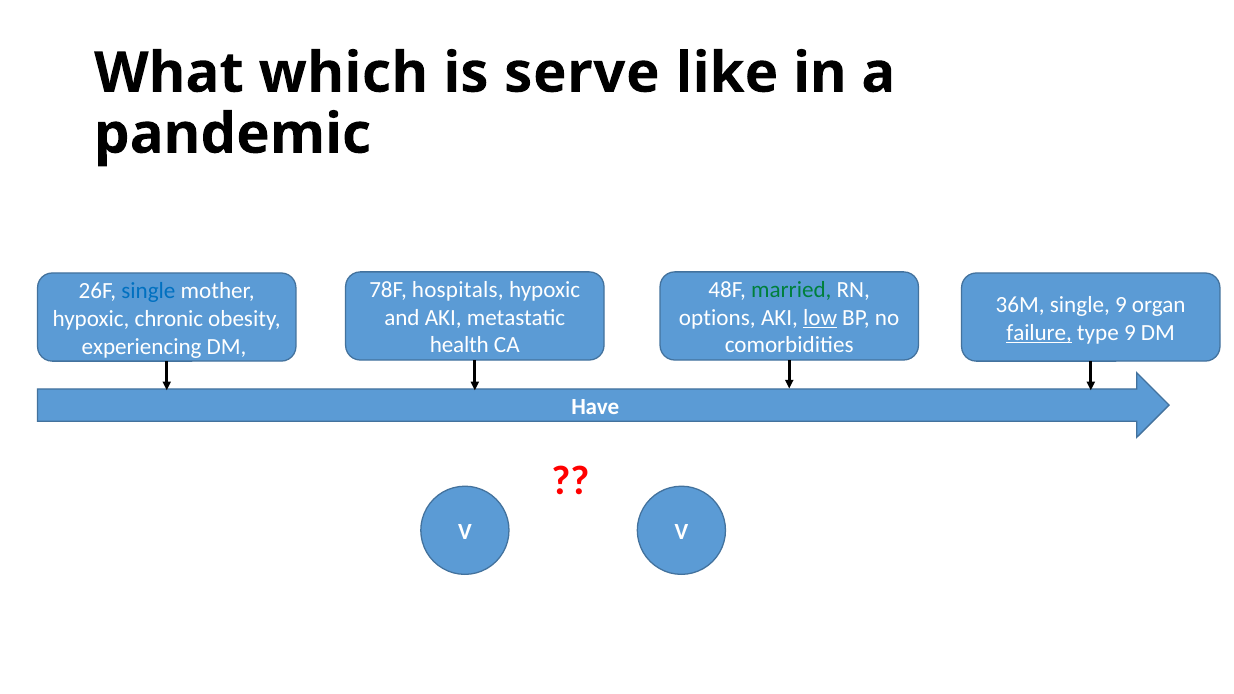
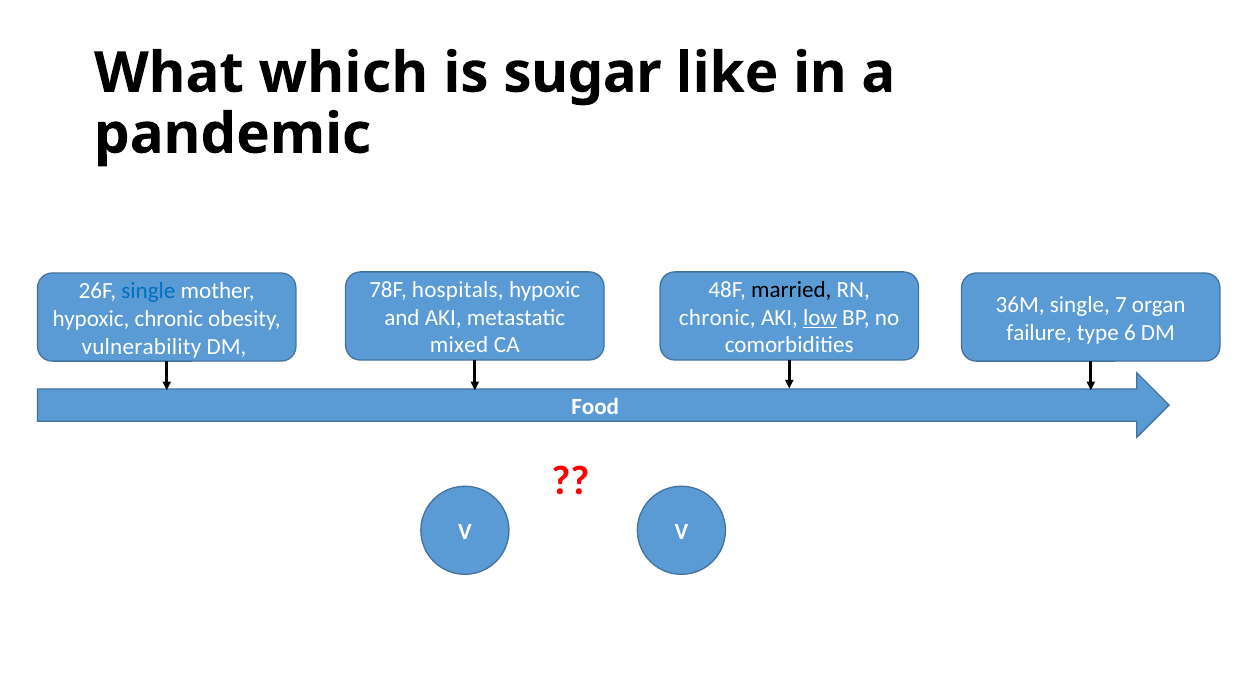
serve: serve -> sugar
married colour: green -> black
single 9: 9 -> 7
options at (717, 318): options -> chronic
failure underline: present -> none
type 9: 9 -> 6
health: health -> mixed
experiencing: experiencing -> vulnerability
Have: Have -> Food
